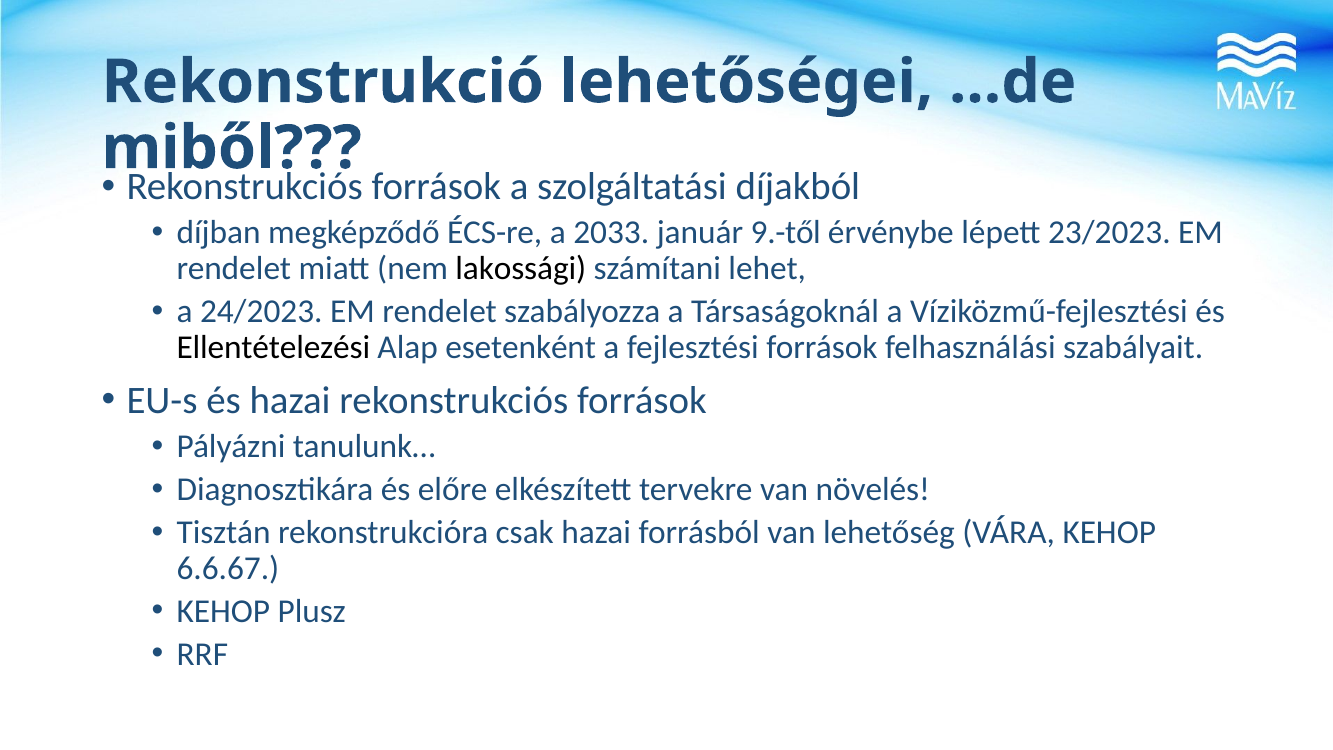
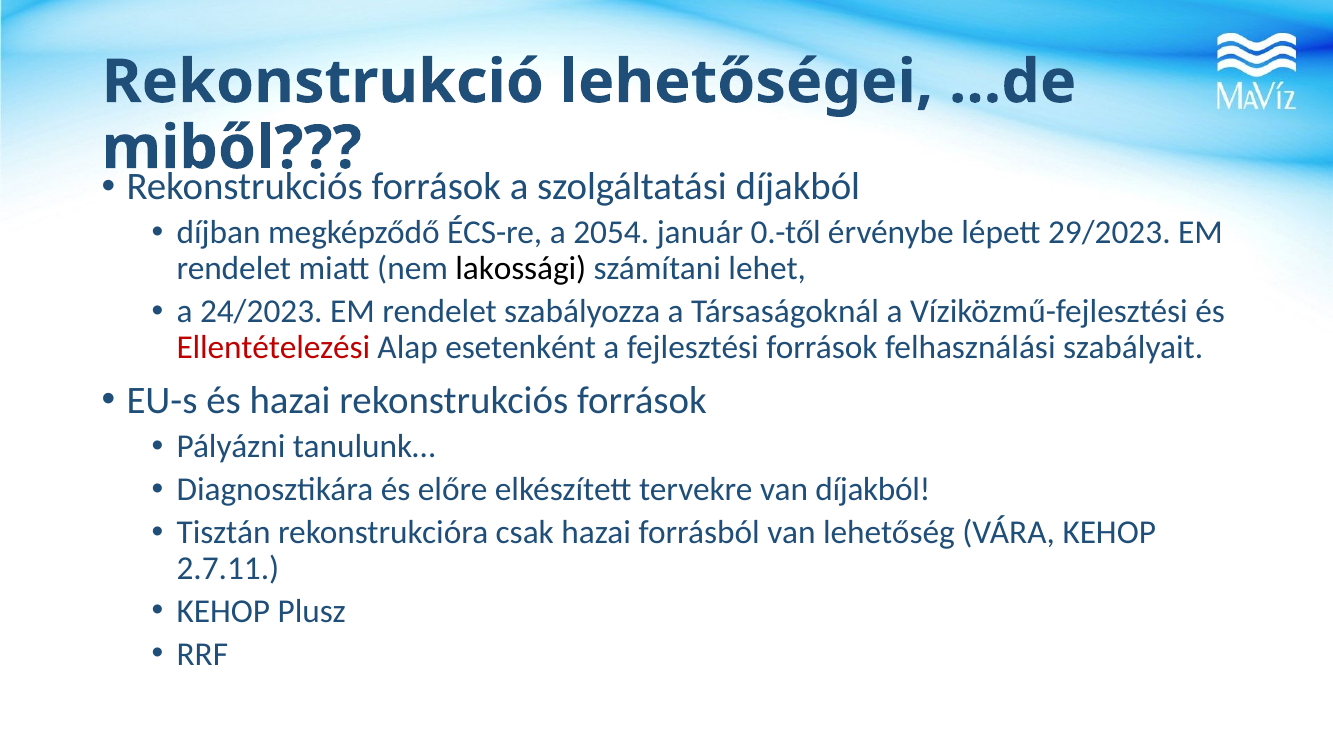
2033: 2033 -> 2054
9.-től: 9.-től -> 0.-től
23/2023: 23/2023 -> 29/2023
Ellentételezési colour: black -> red
van növelés: növelés -> díjakból
6.6.67: 6.6.67 -> 2.7.11
